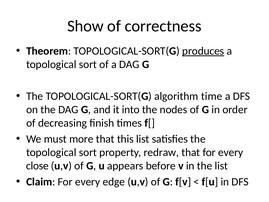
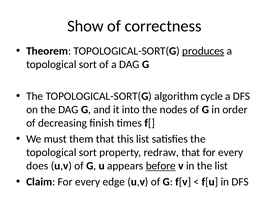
time: time -> cycle
more: more -> them
close: close -> does
before underline: none -> present
